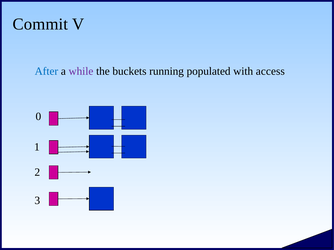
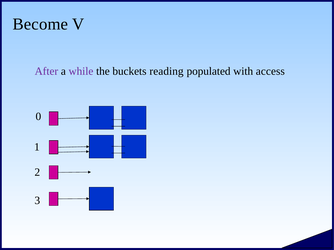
Commit: Commit -> Become
After colour: blue -> purple
running: running -> reading
